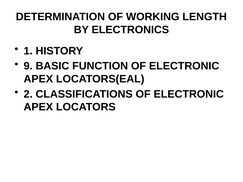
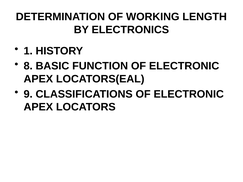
9: 9 -> 8
2: 2 -> 9
